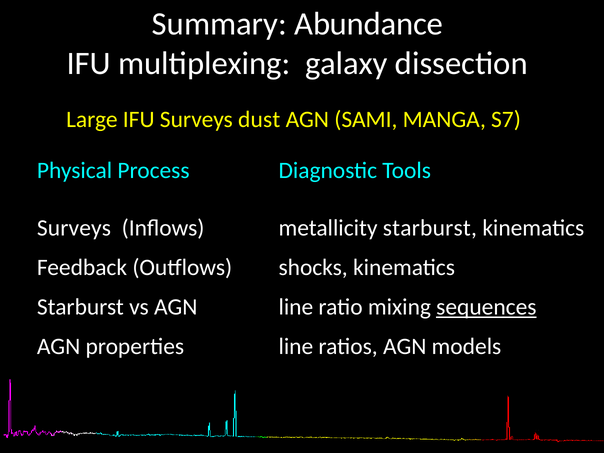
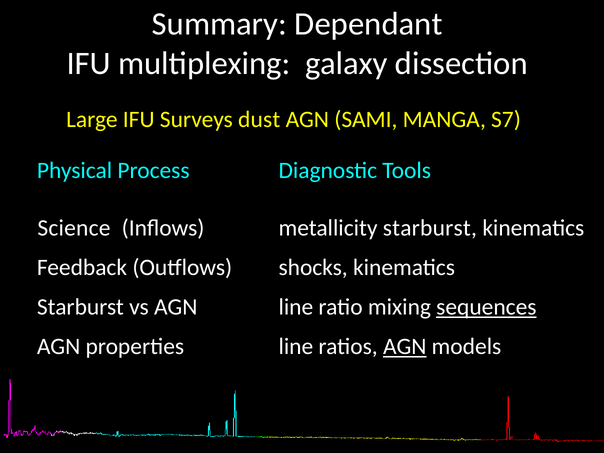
Abundance: Abundance -> Dependant
Surveys at (74, 228): Surveys -> Science
AGN at (405, 347) underline: none -> present
